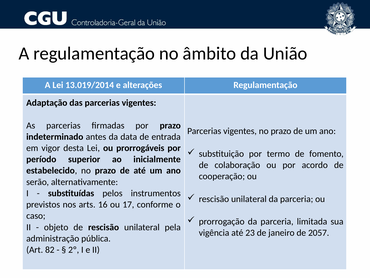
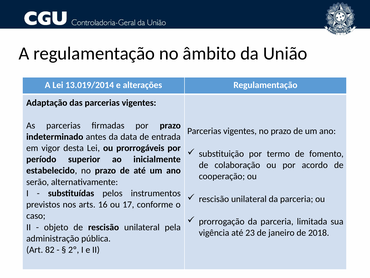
2057: 2057 -> 2018
